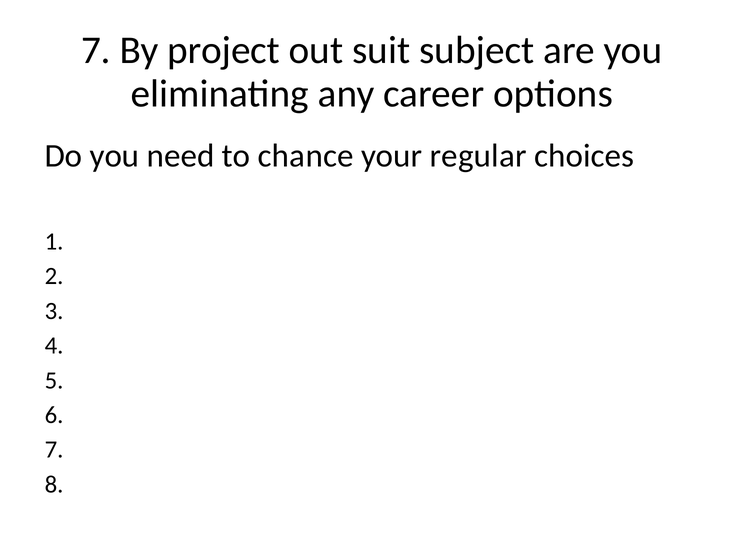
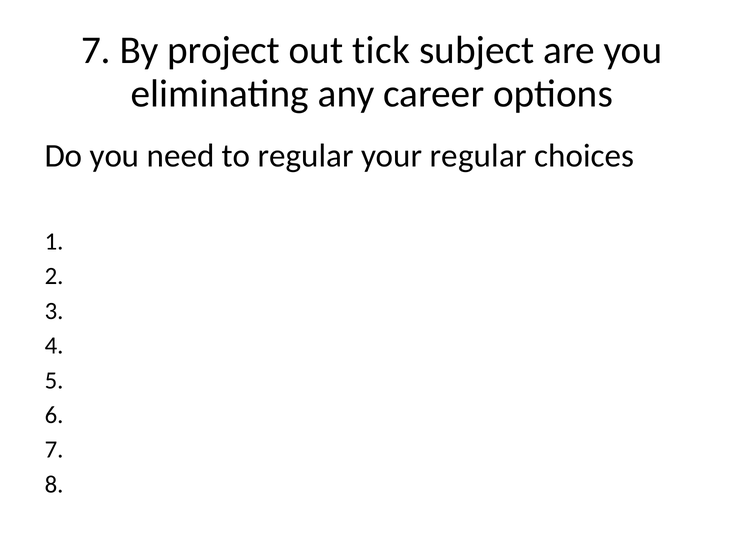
suit: suit -> tick
to chance: chance -> regular
